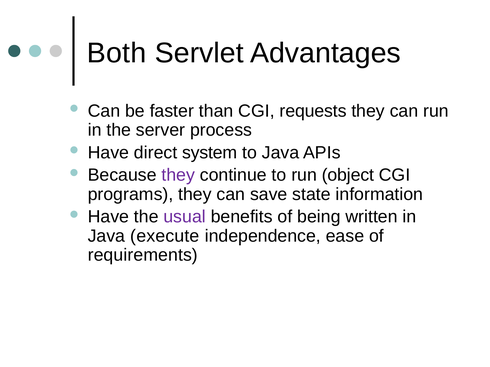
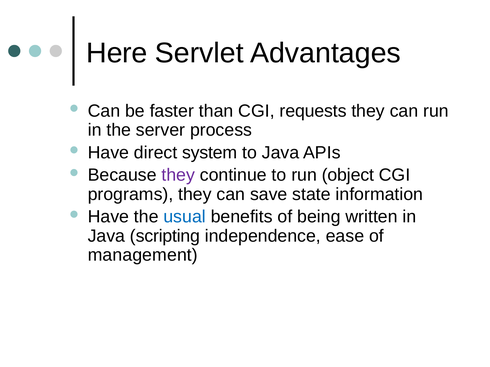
Both: Both -> Here
usual colour: purple -> blue
execute: execute -> scripting
requirements: requirements -> management
